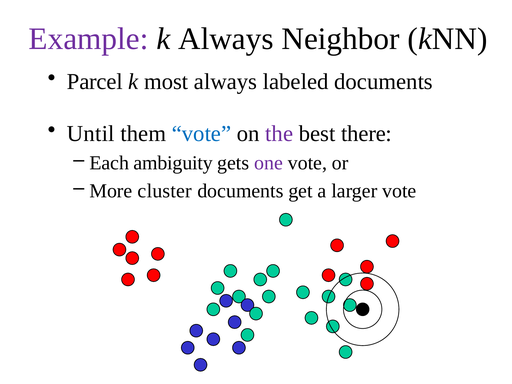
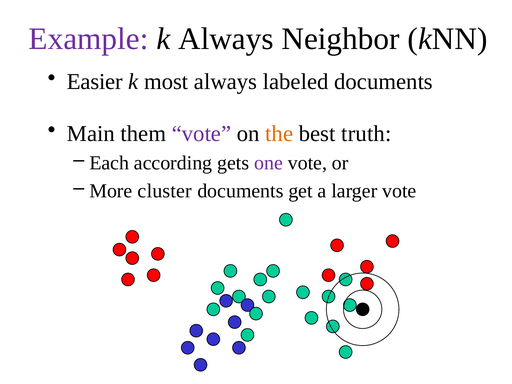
Parcel: Parcel -> Easier
Until: Until -> Main
vote at (201, 134) colour: blue -> purple
the colour: purple -> orange
there: there -> truth
ambiguity: ambiguity -> according
